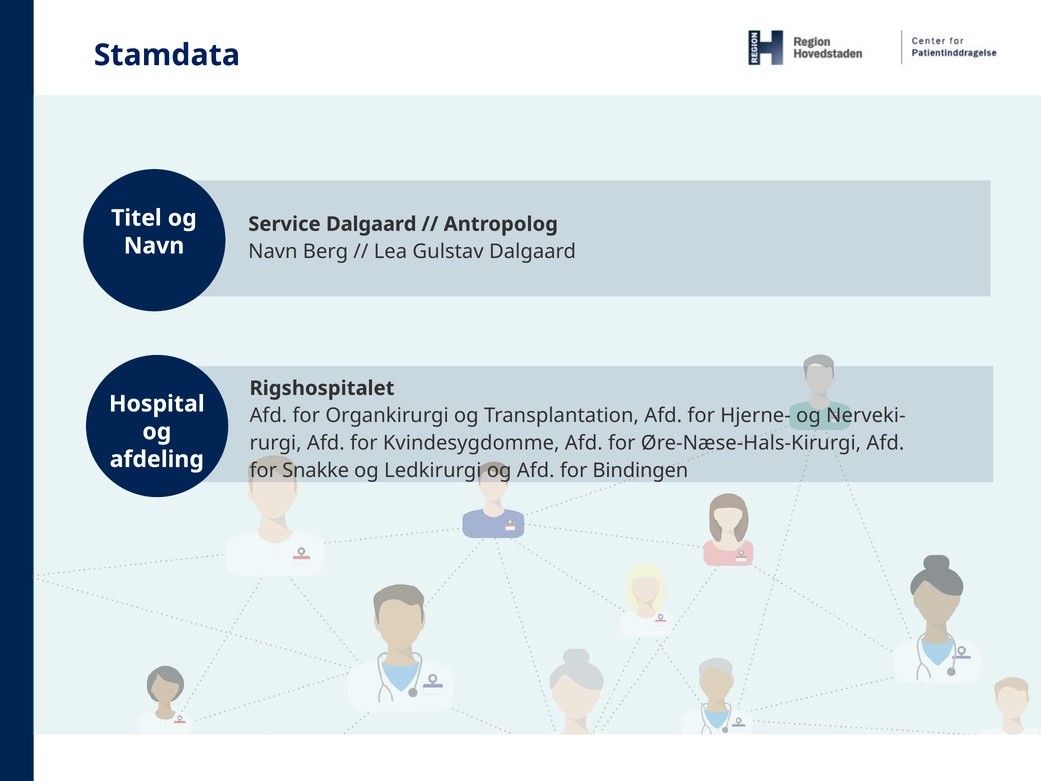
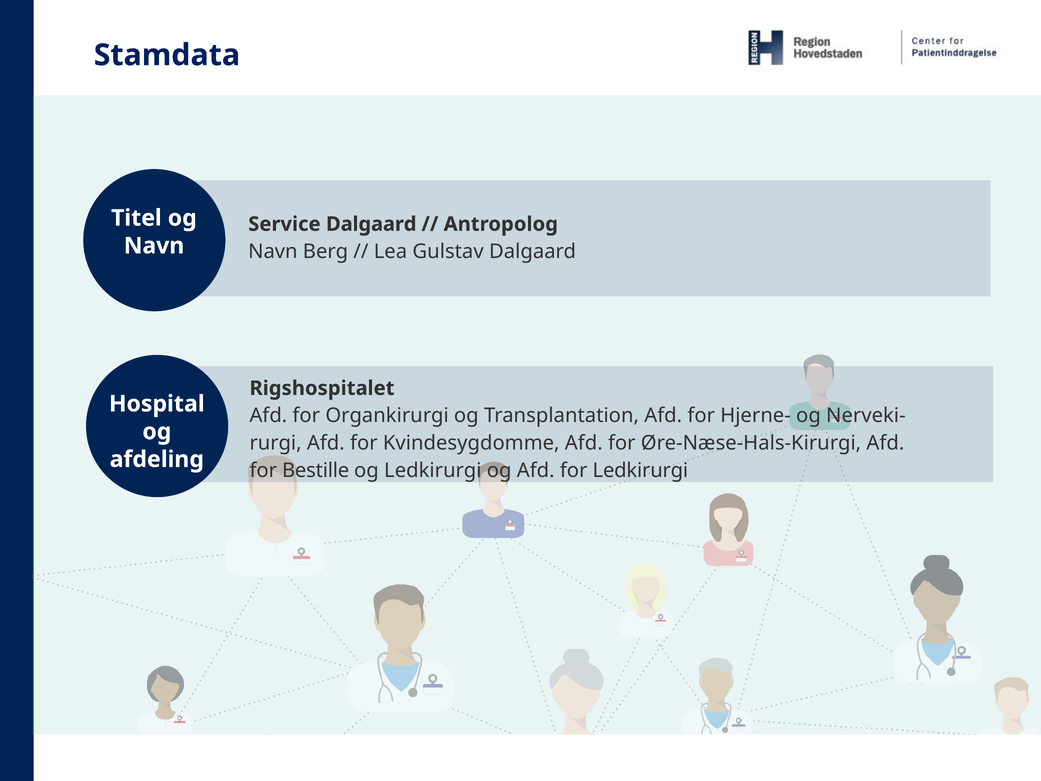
Snakke: Snakke -> Bestille
for Bindingen: Bindingen -> Ledkirurgi
